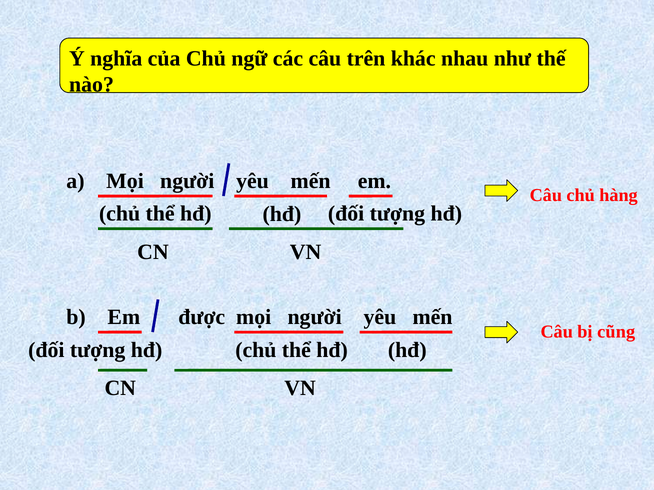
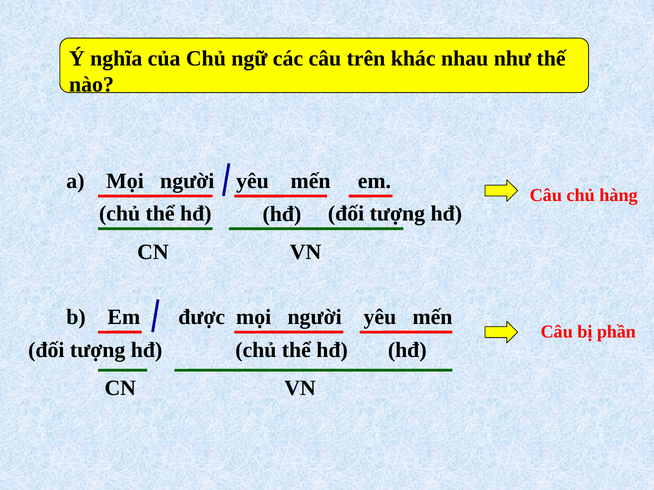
cũng: cũng -> phần
